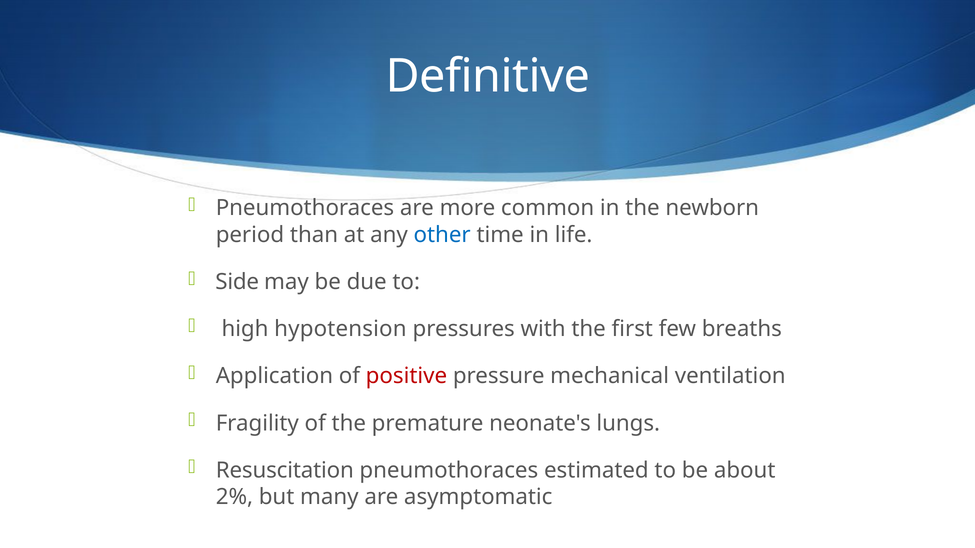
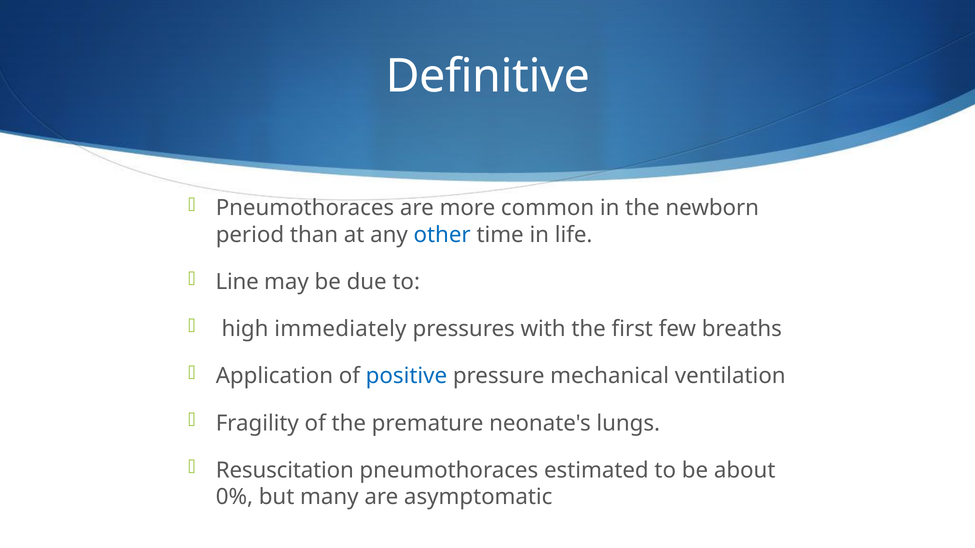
Side: Side -> Line
hypotension: hypotension -> immediately
positive colour: red -> blue
2%: 2% -> 0%
